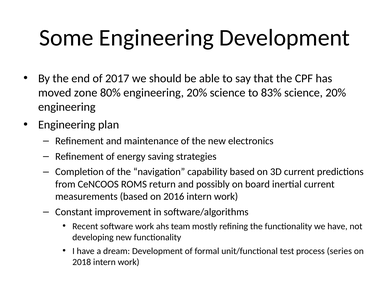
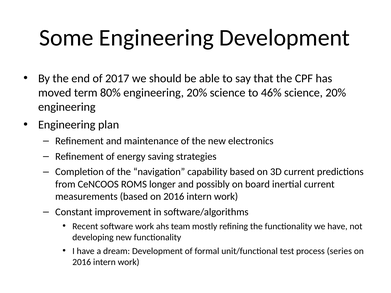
zone: zone -> term
83%: 83% -> 46%
return: return -> longer
2018 at (82, 262): 2018 -> 2016
